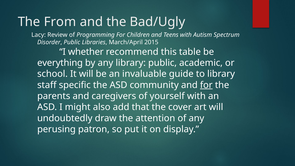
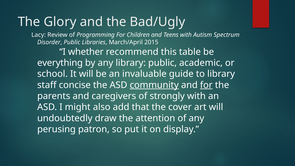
From: From -> Glory
specific: specific -> concise
community underline: none -> present
yourself: yourself -> strongly
